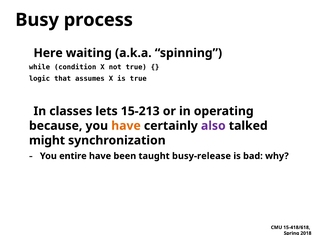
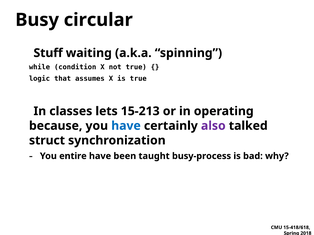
process: process -> circular
Here: Here -> Stuff
have at (126, 126) colour: orange -> blue
might: might -> struct
busy-release: busy-release -> busy-process
